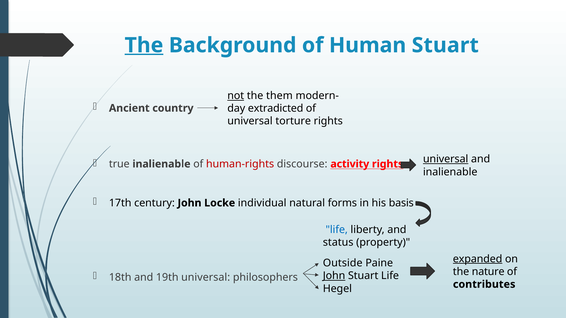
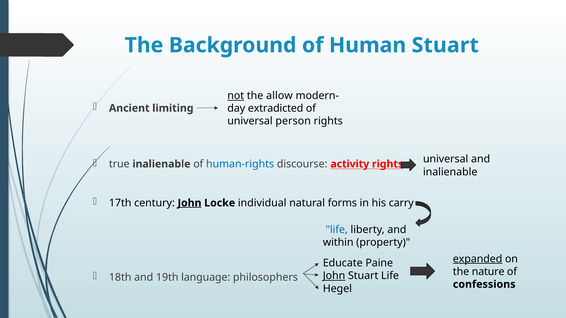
The at (144, 45) underline: present -> none
them: them -> allow
country: country -> limiting
torture: torture -> person
universal at (446, 159) underline: present -> none
human-rights colour: red -> blue
John at (189, 203) underline: none -> present
basis: basis -> carry
status: status -> within
Outside: Outside -> Educate
19th universal: universal -> language
contributes: contributes -> confessions
